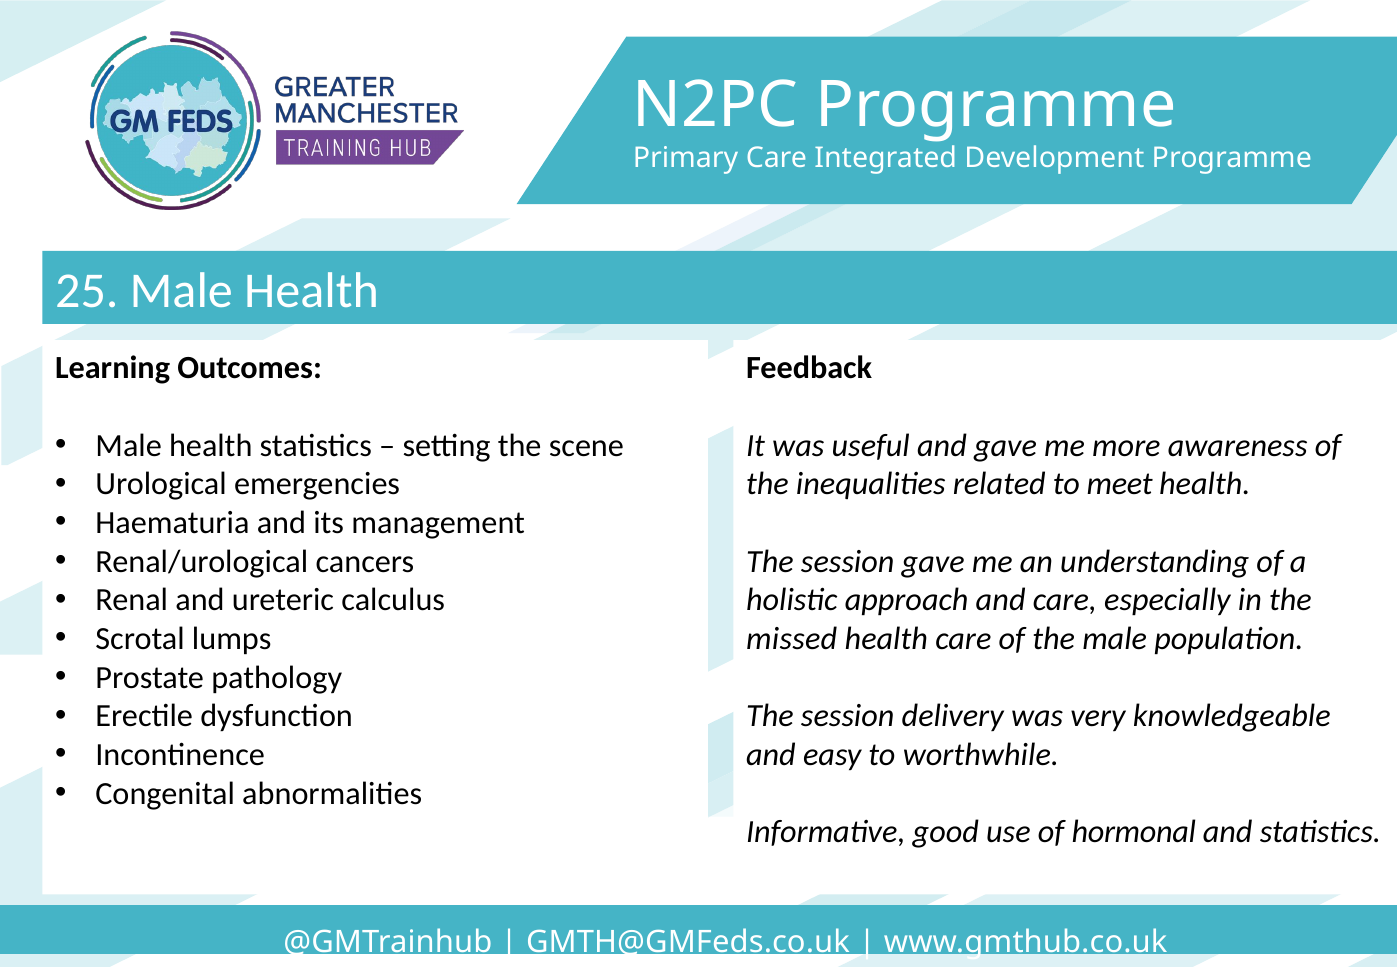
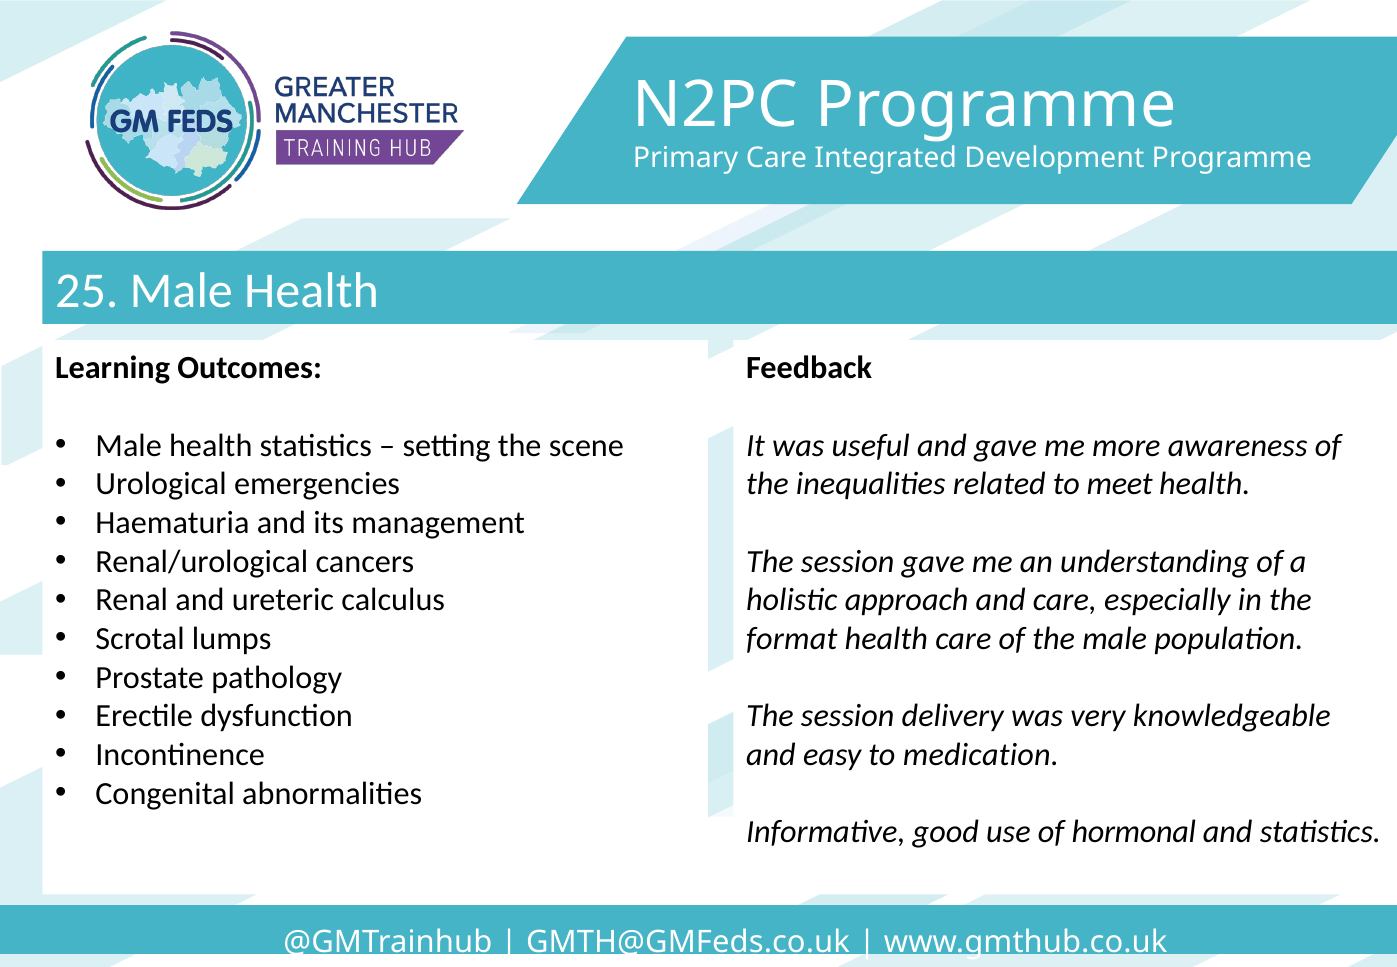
missed: missed -> format
worthwhile: worthwhile -> medication
